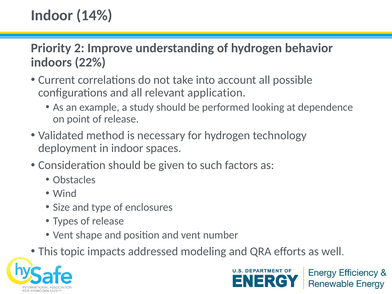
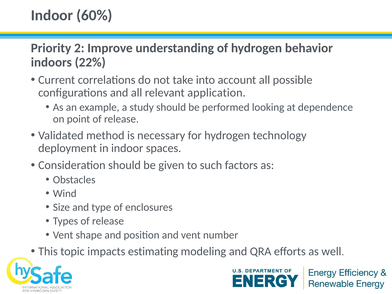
14%: 14% -> 60%
addressed: addressed -> estimating
